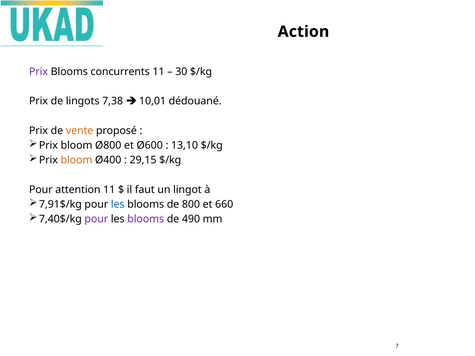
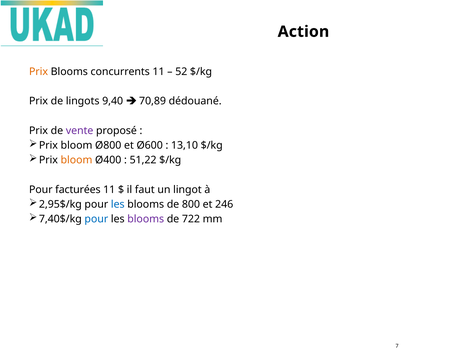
Prix at (39, 72) colour: purple -> orange
30: 30 -> 52
7,38: 7,38 -> 9,40
10,01: 10,01 -> 70,89
vente colour: orange -> purple
29,15: 29,15 -> 51,22
attention: attention -> facturées
7,91$/kg: 7,91$/kg -> 2,95$/kg
660: 660 -> 246
pour at (96, 219) colour: purple -> blue
490: 490 -> 722
